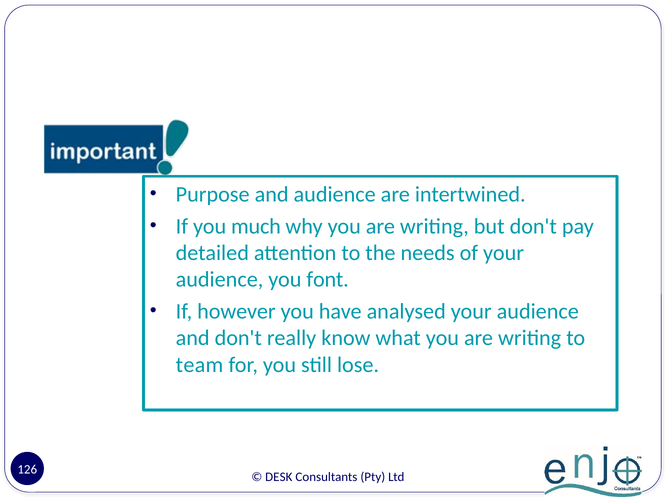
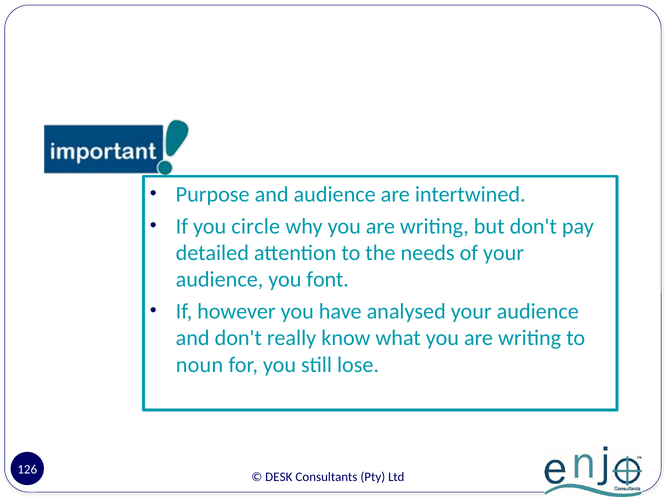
much: much -> circle
team: team -> noun
